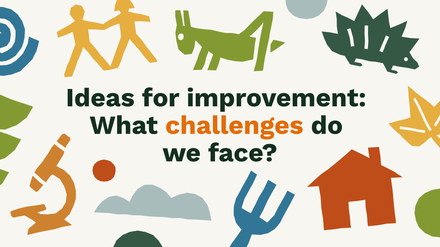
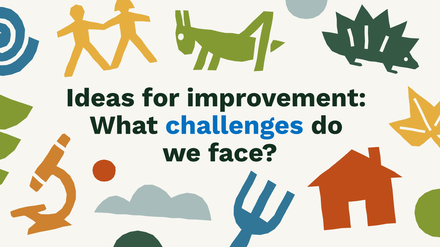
challenges colour: orange -> blue
